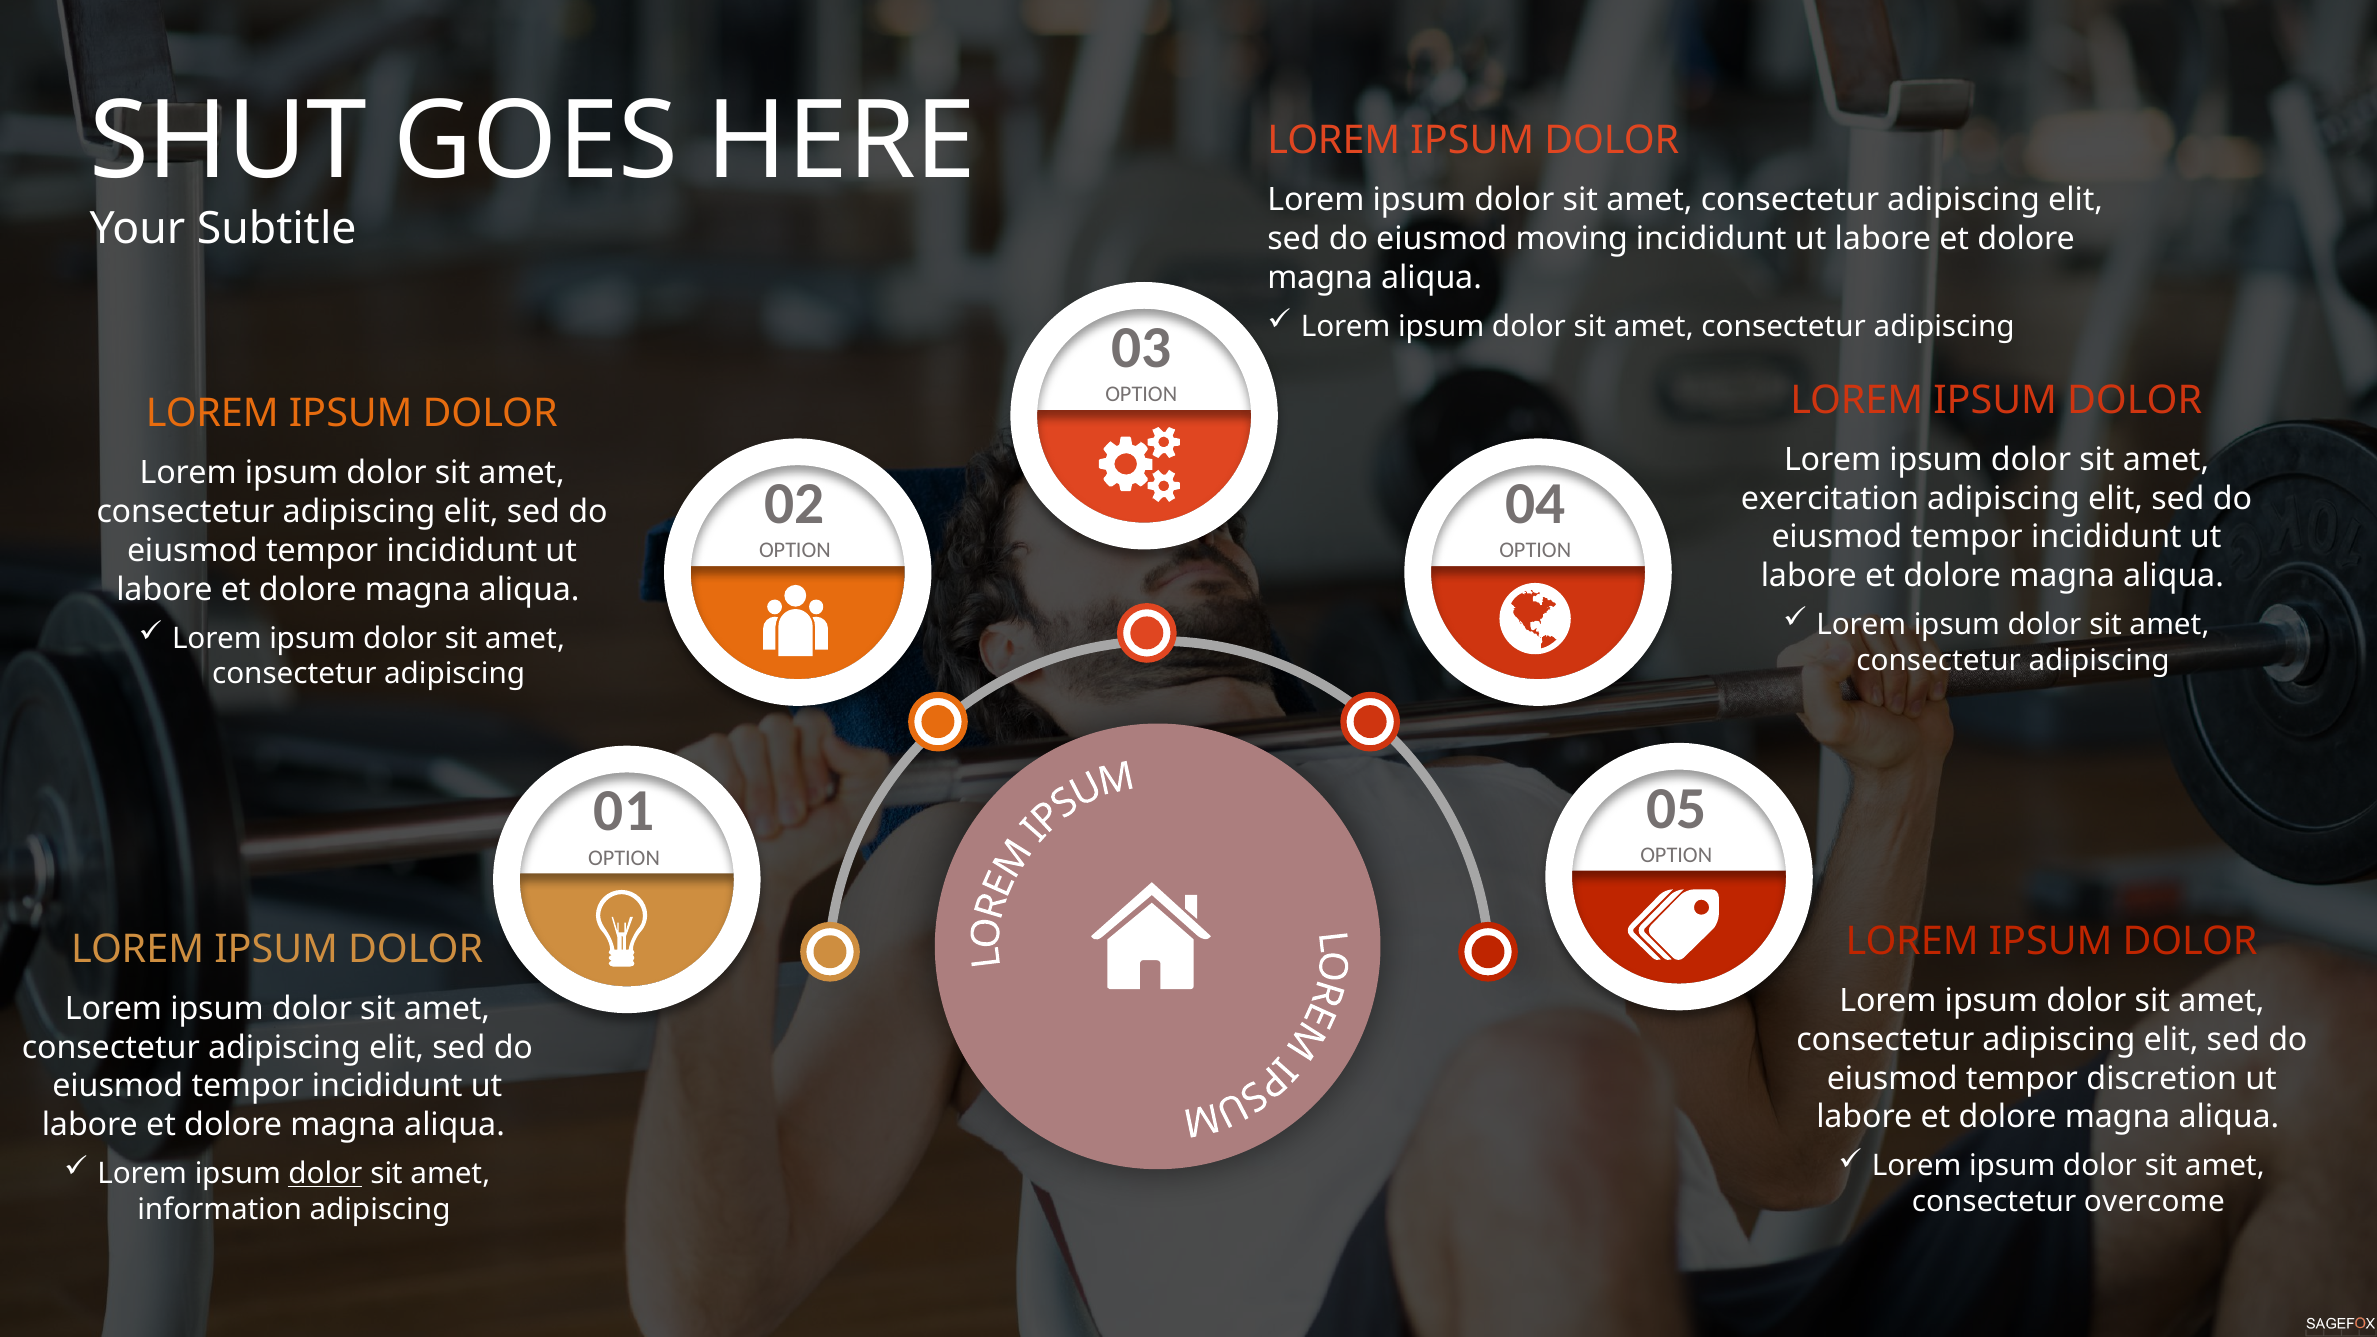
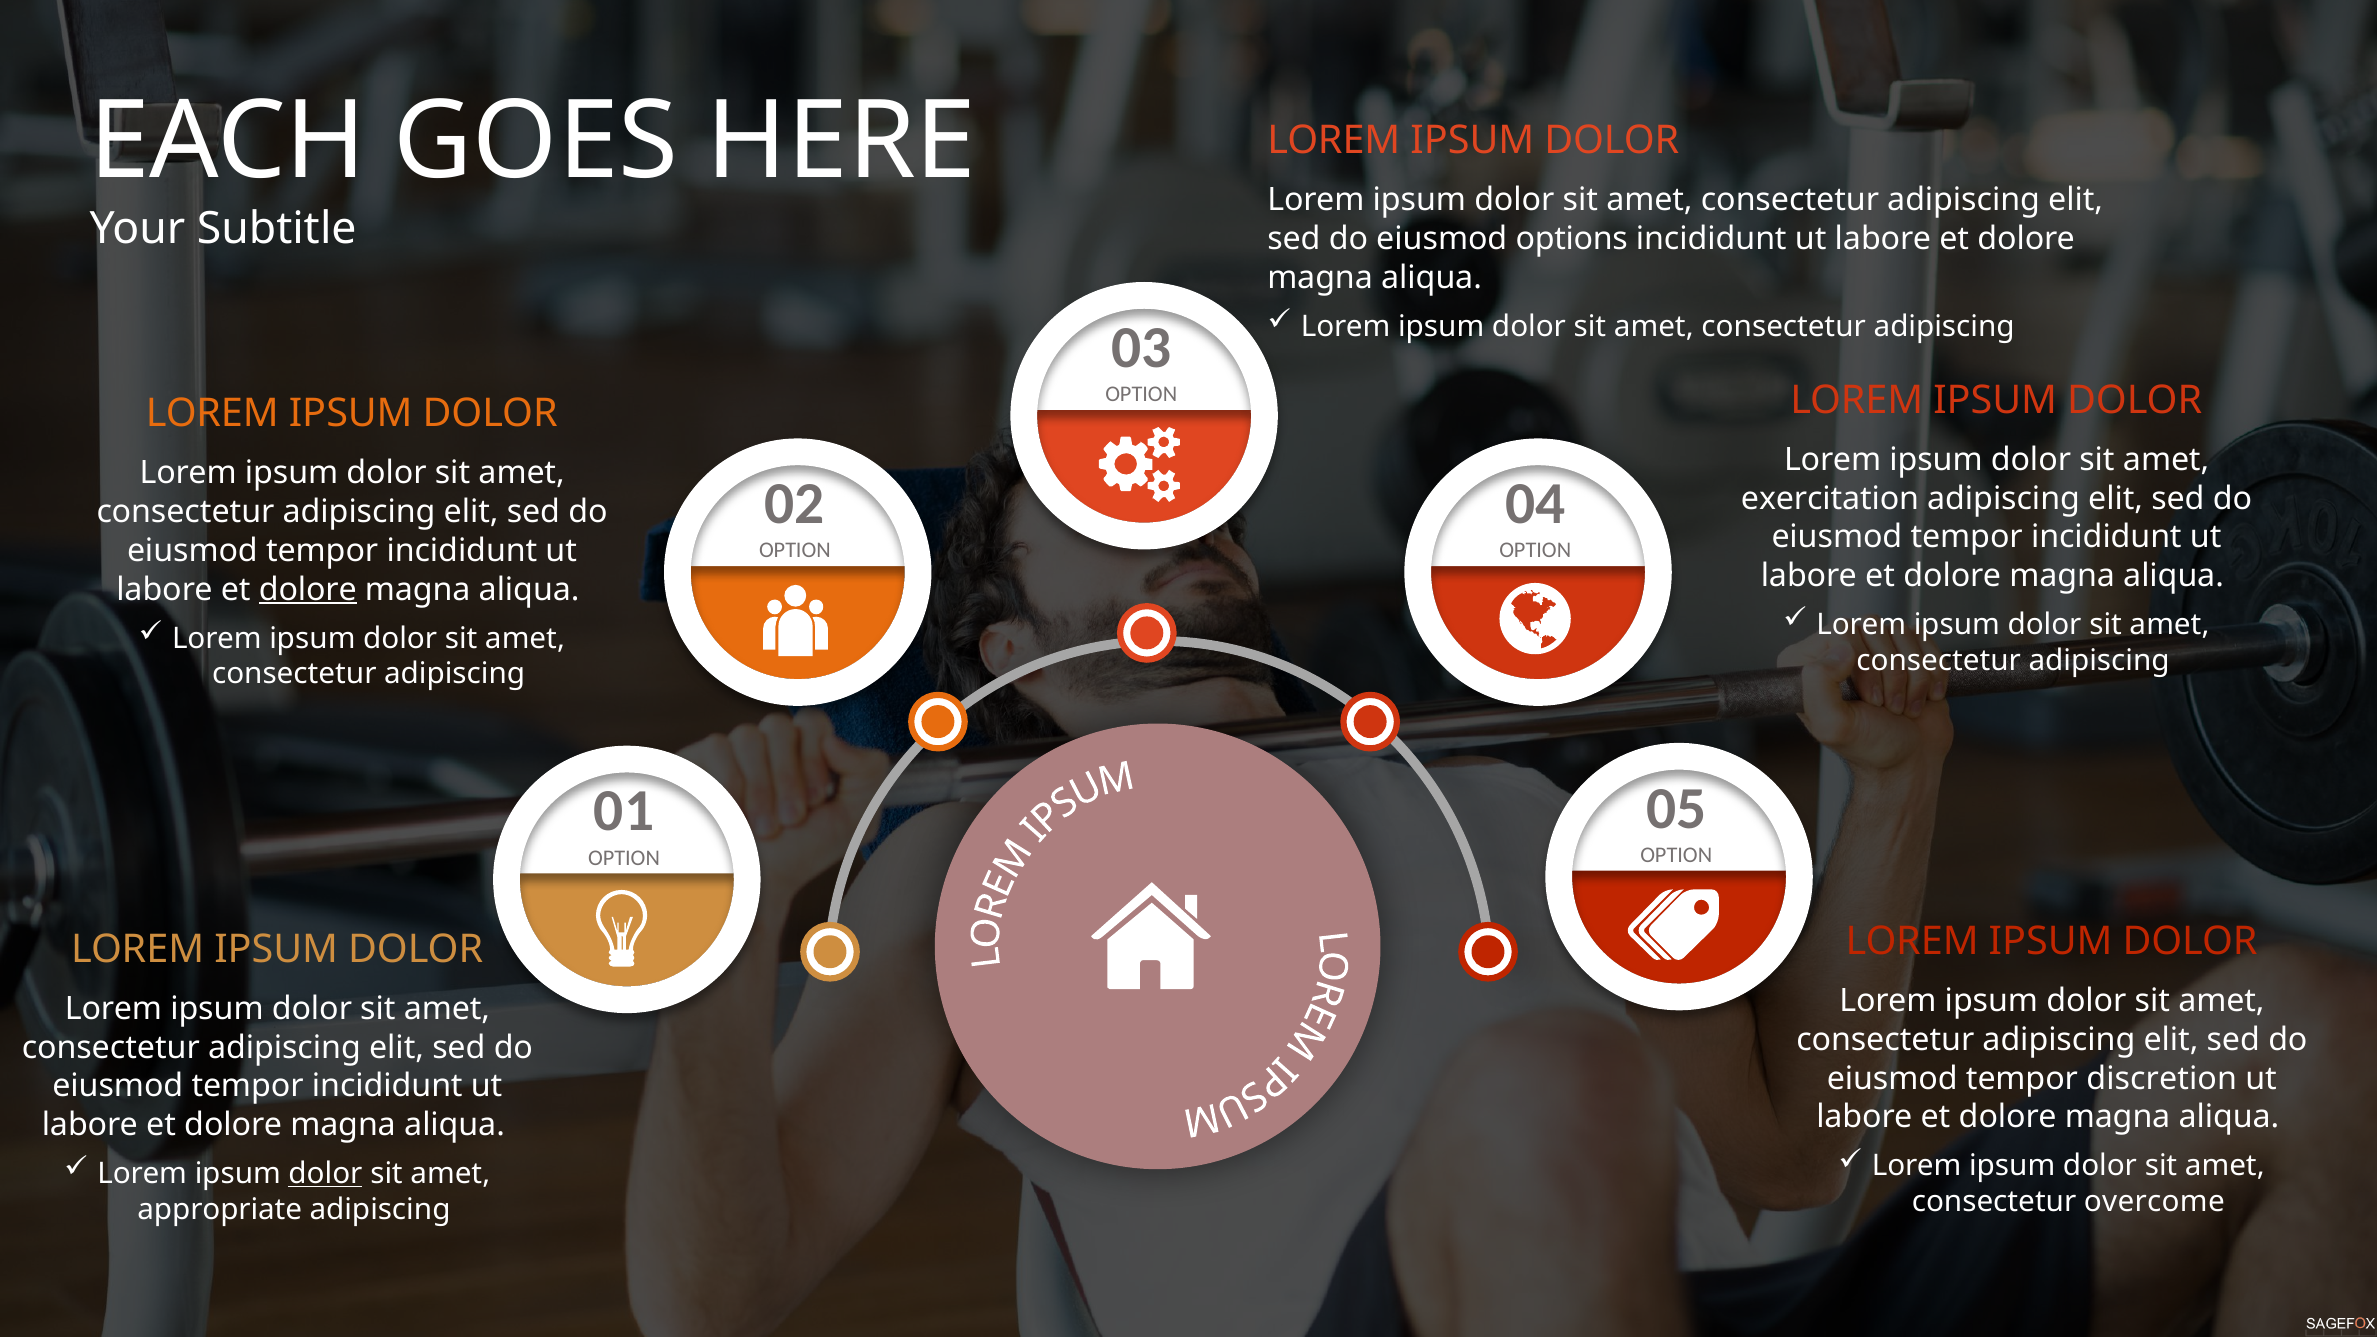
SHUT: SHUT -> EACH
moving: moving -> options
dolore at (308, 589) underline: none -> present
information: information -> appropriate
